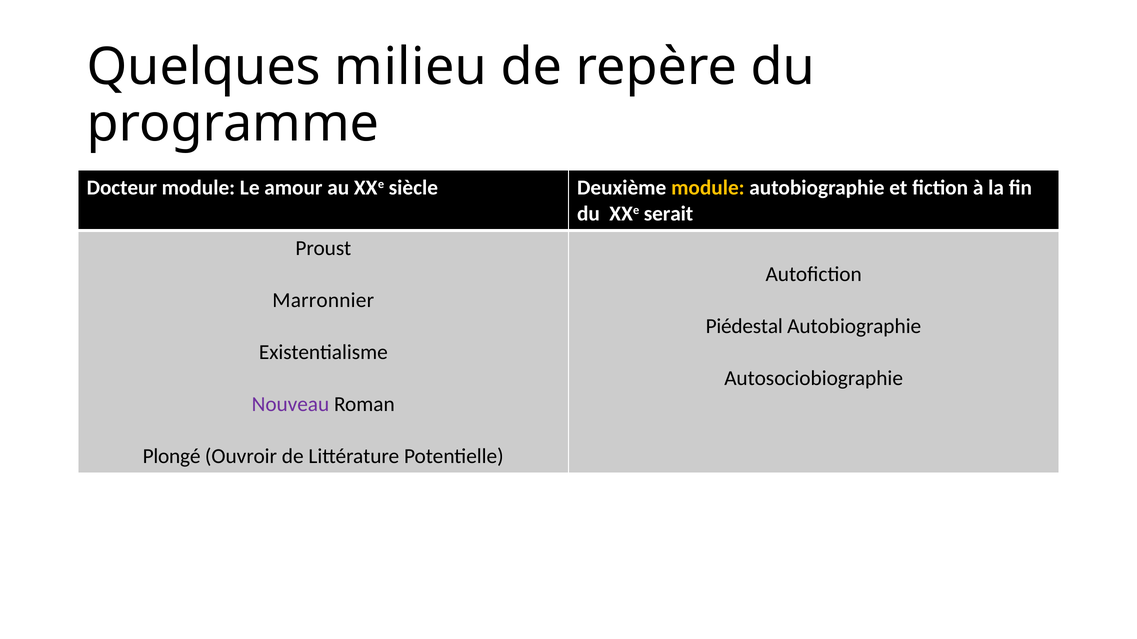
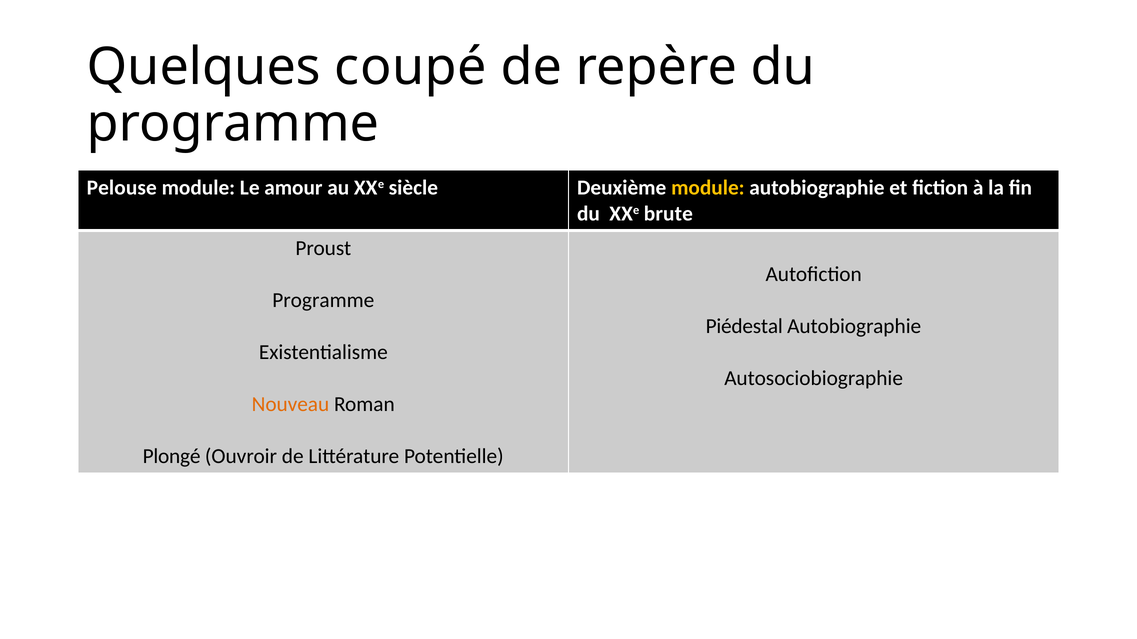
milieu: milieu -> coupé
Docteur: Docteur -> Pelouse
serait: serait -> brute
Marronnier at (323, 300): Marronnier -> Programme
Nouveau colour: purple -> orange
